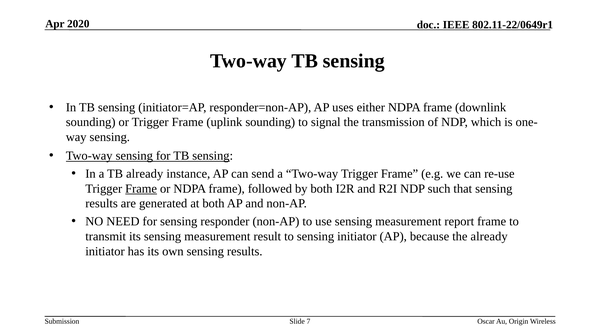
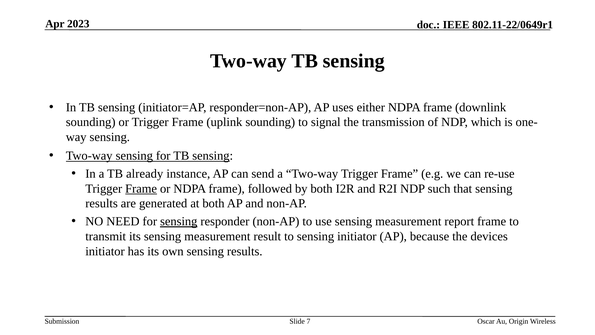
2020: 2020 -> 2023
sensing at (179, 221) underline: none -> present
the already: already -> devices
